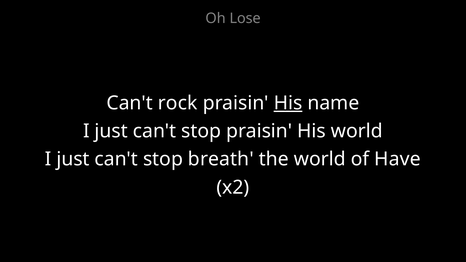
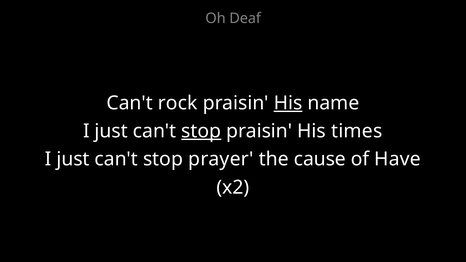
Lose: Lose -> Deaf
stop at (201, 131) underline: none -> present
His world: world -> times
breath: breath -> prayer
the world: world -> cause
